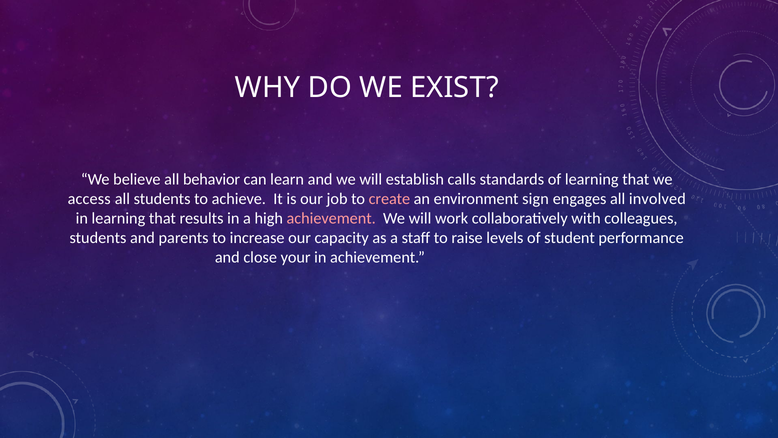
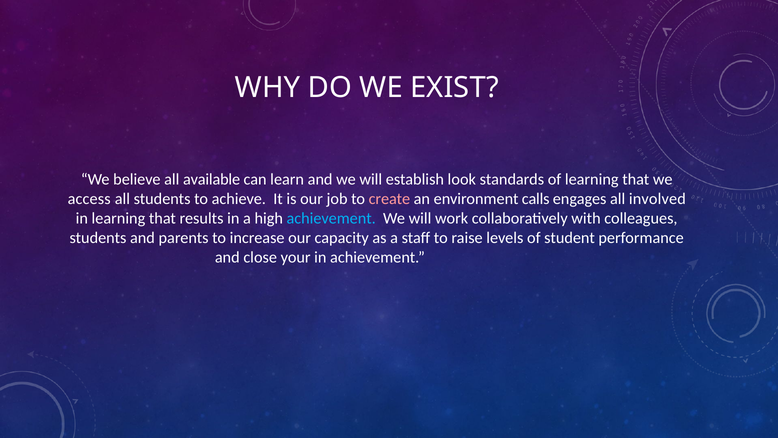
behavior: behavior -> available
calls: calls -> look
sign: sign -> calls
achievement at (331, 218) colour: pink -> light blue
